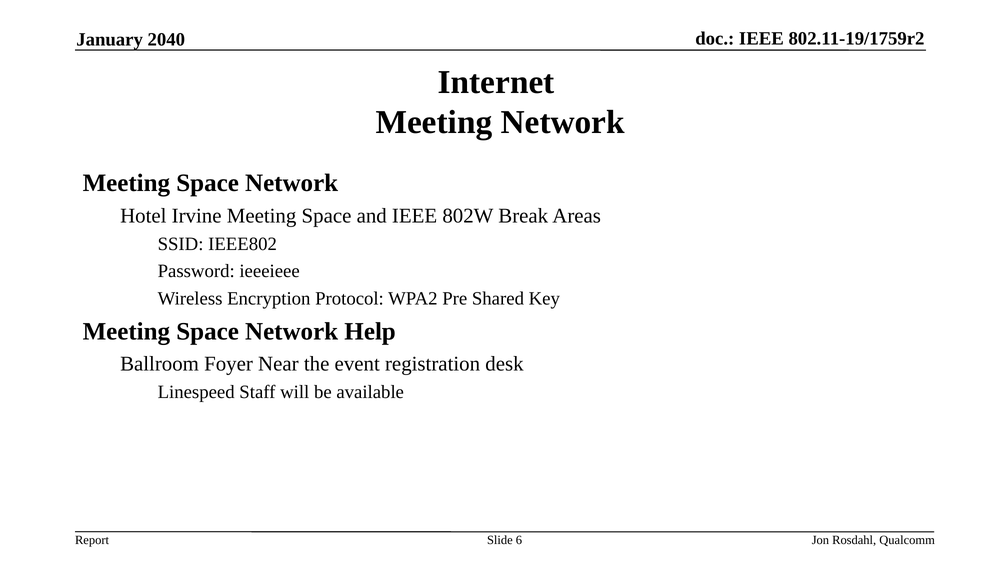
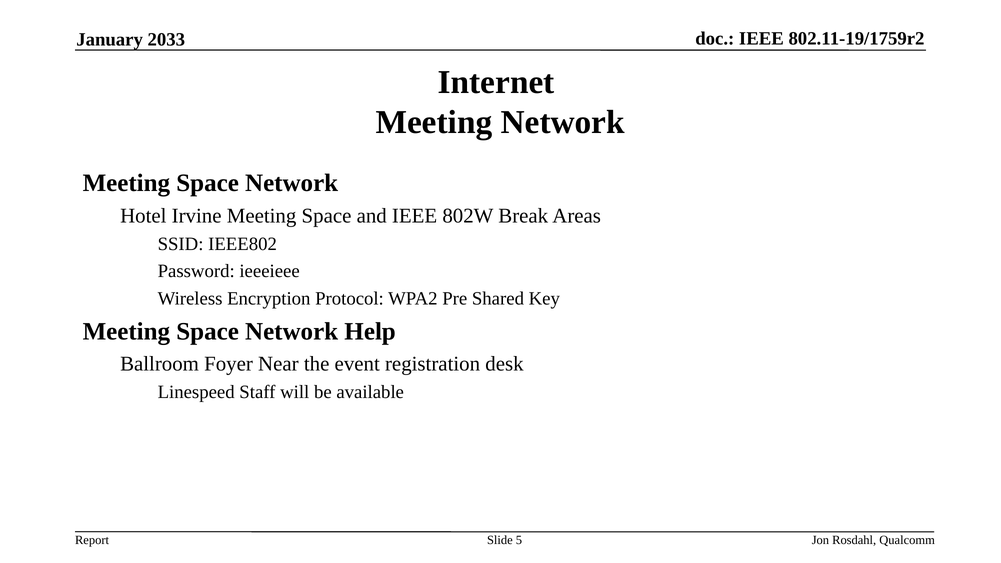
2040: 2040 -> 2033
6: 6 -> 5
